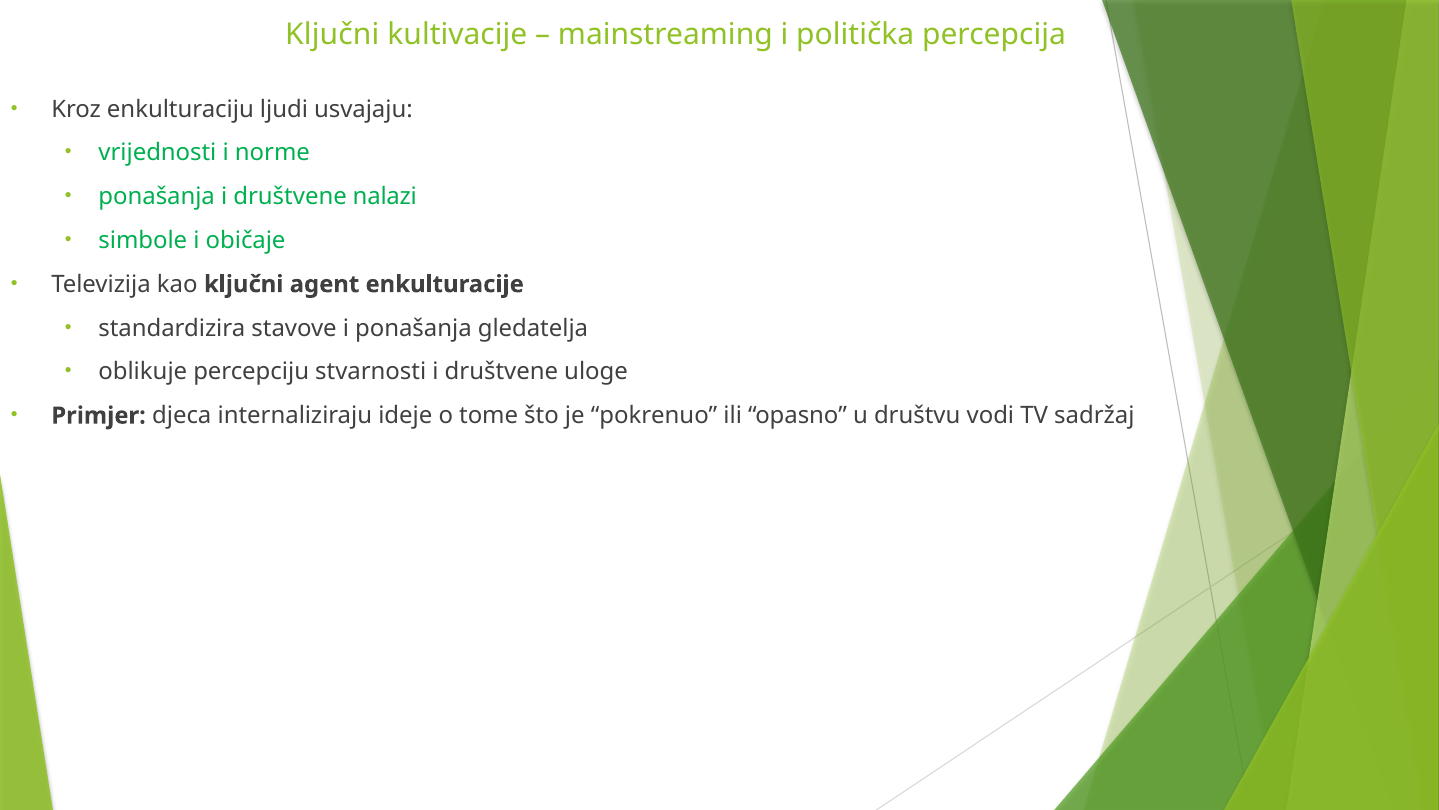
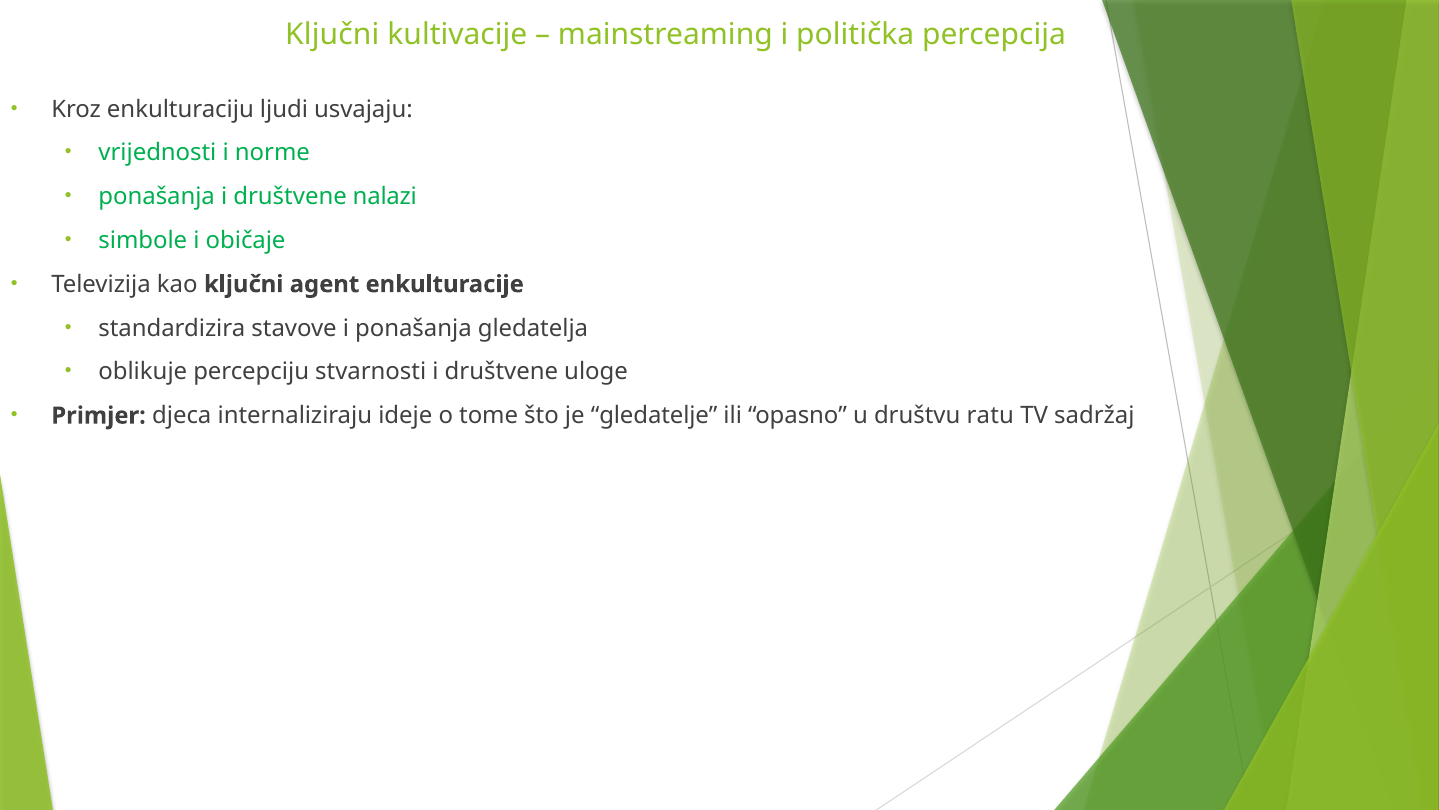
pokrenuo: pokrenuo -> gledatelje
vodi: vodi -> ratu
